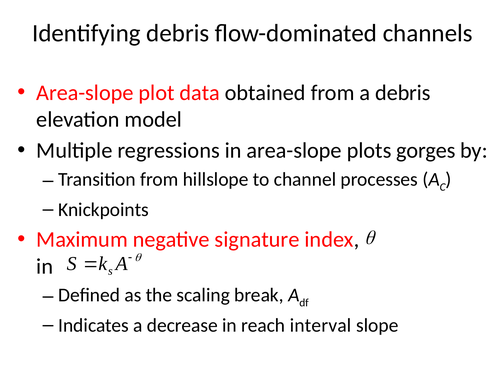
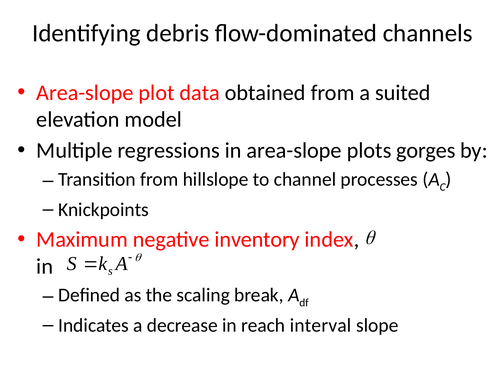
a debris: debris -> suited
signature: signature -> inventory
